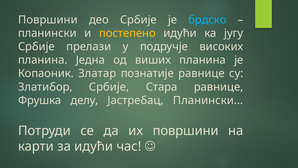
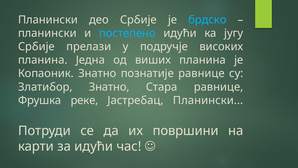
Површини at (48, 20): Површини -> Планински
постепено colour: yellow -> light blue
Копаоник Златар: Златар -> Знатно
Златибор Србије: Србије -> Знатно
делу: делу -> реке
